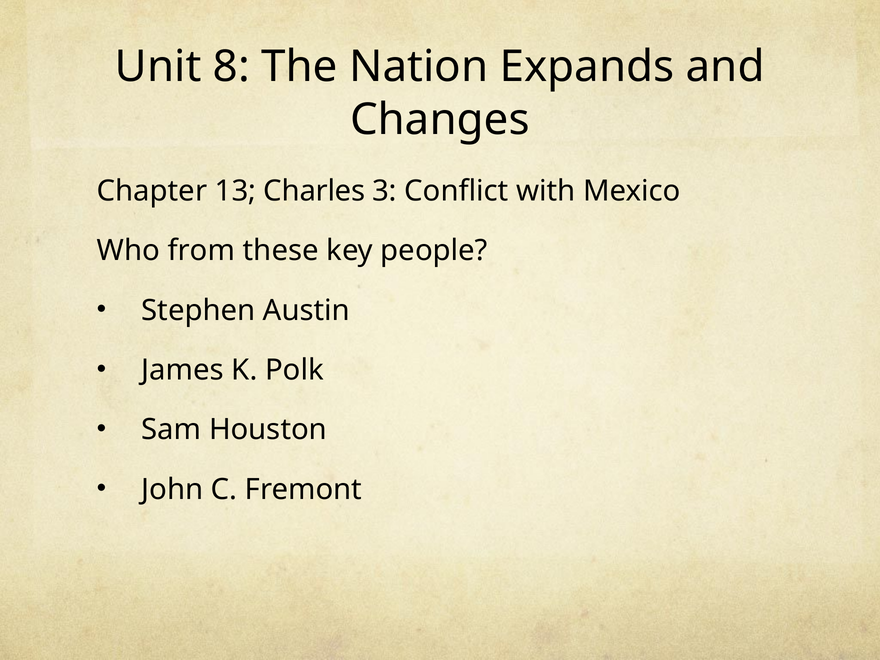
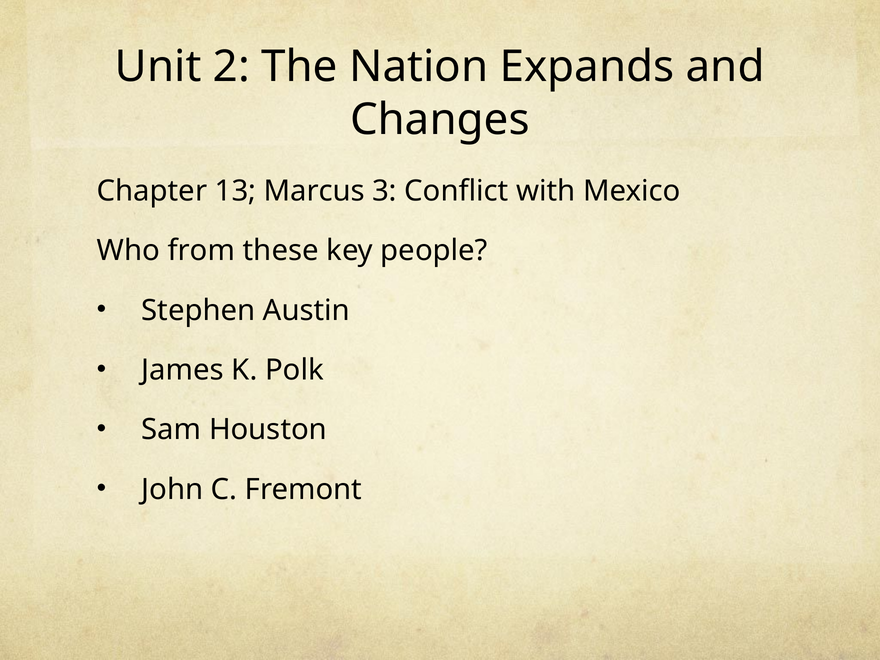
8: 8 -> 2
Charles: Charles -> Marcus
